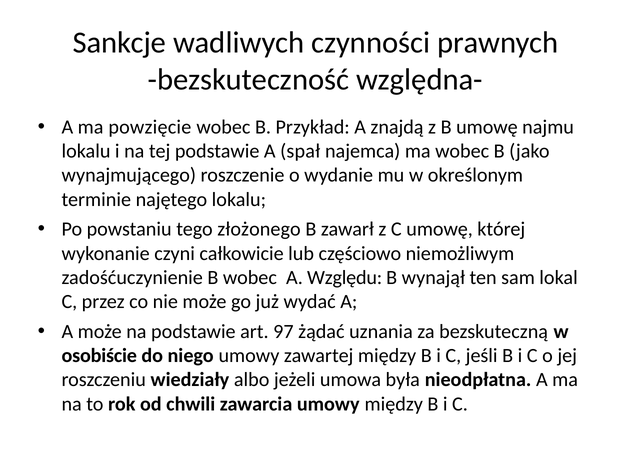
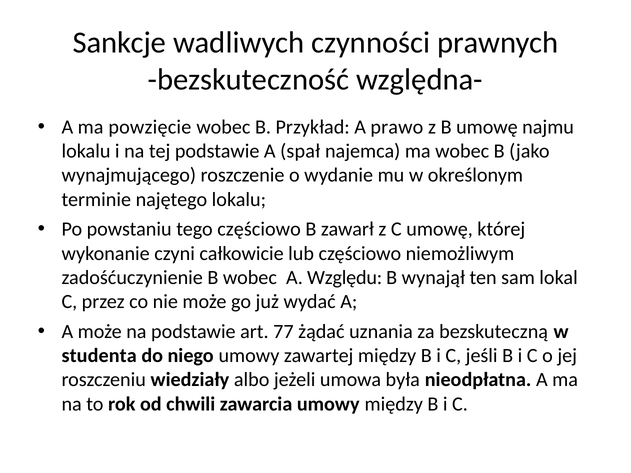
znajdą: znajdą -> prawo
tego złożonego: złożonego -> częściowo
97: 97 -> 77
osobiście: osobiście -> studenta
